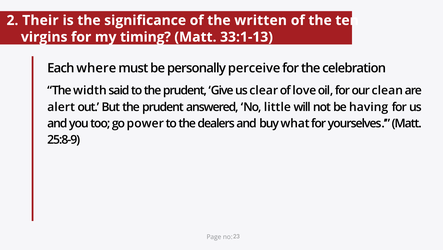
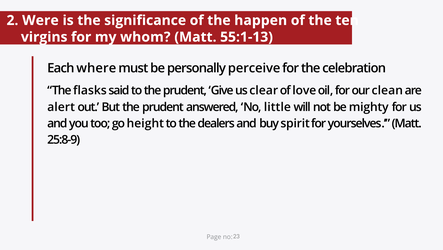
Their: Their -> Were
written: written -> happen
timing: timing -> whom
33:1-13: 33:1-13 -> 55:1-13
width: width -> flasks
having: having -> mighty
power: power -> height
what: what -> spirit
